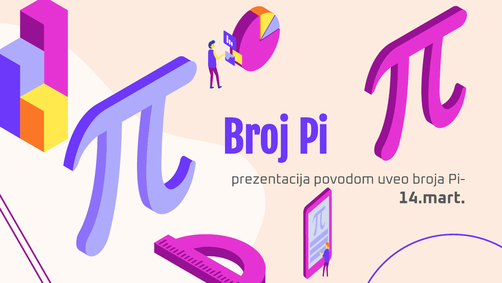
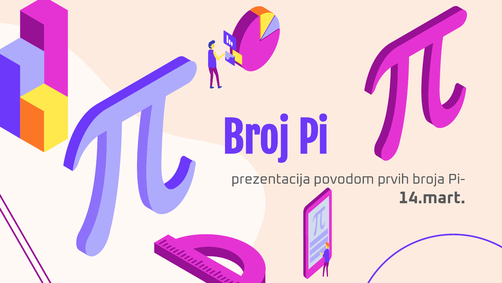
uveo: uveo -> prvih
